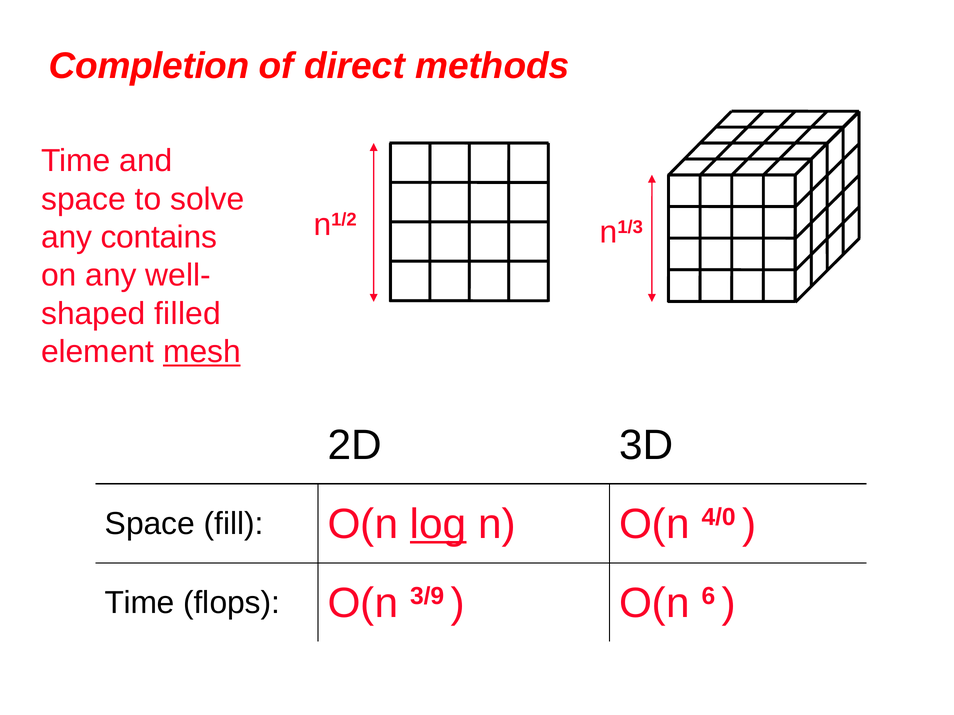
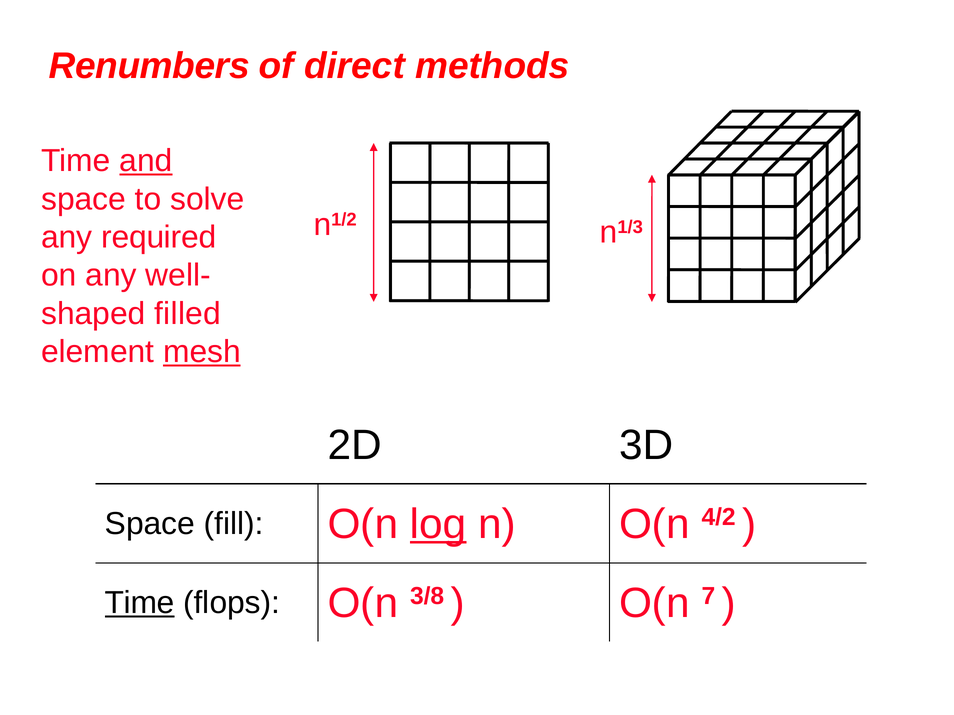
Completion: Completion -> Renumbers
and underline: none -> present
contains: contains -> required
4/0: 4/0 -> 4/2
Time at (140, 603) underline: none -> present
3/9: 3/9 -> 3/8
6: 6 -> 7
